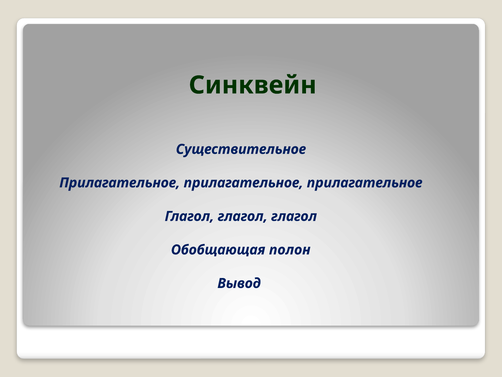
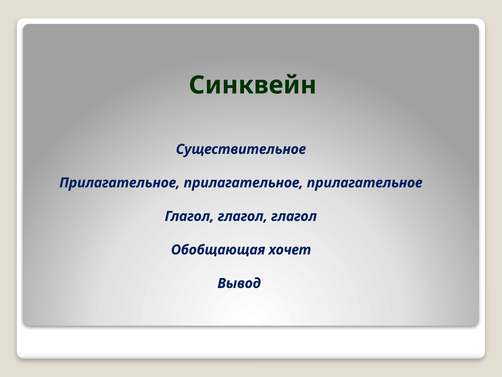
полон: полон -> хочет
